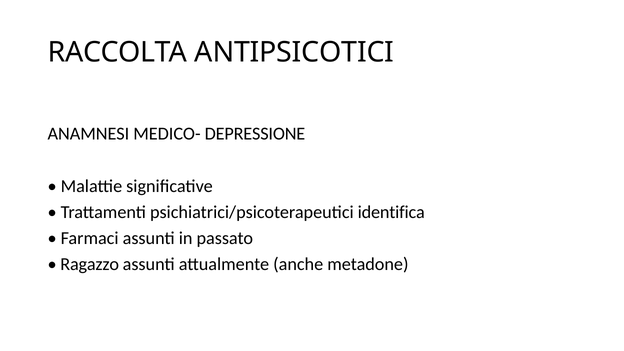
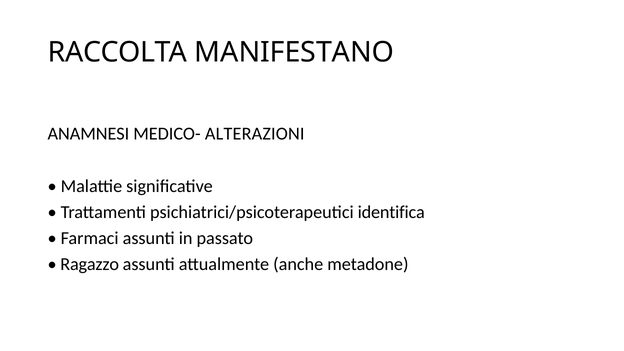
ANTIPSICOTICI: ANTIPSICOTICI -> MANIFESTANO
DEPRESSIONE: DEPRESSIONE -> ALTERAZIONI
